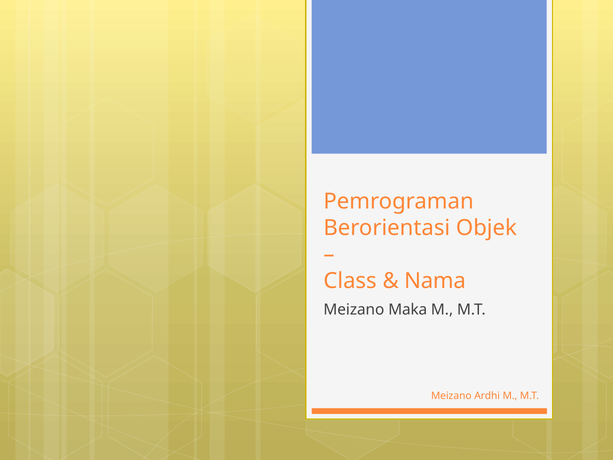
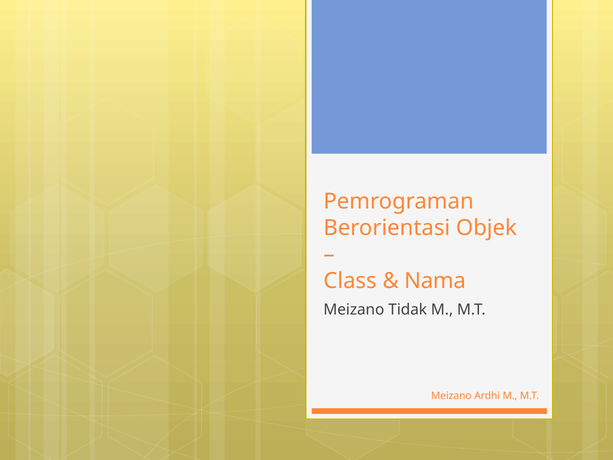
Maka: Maka -> Tidak
